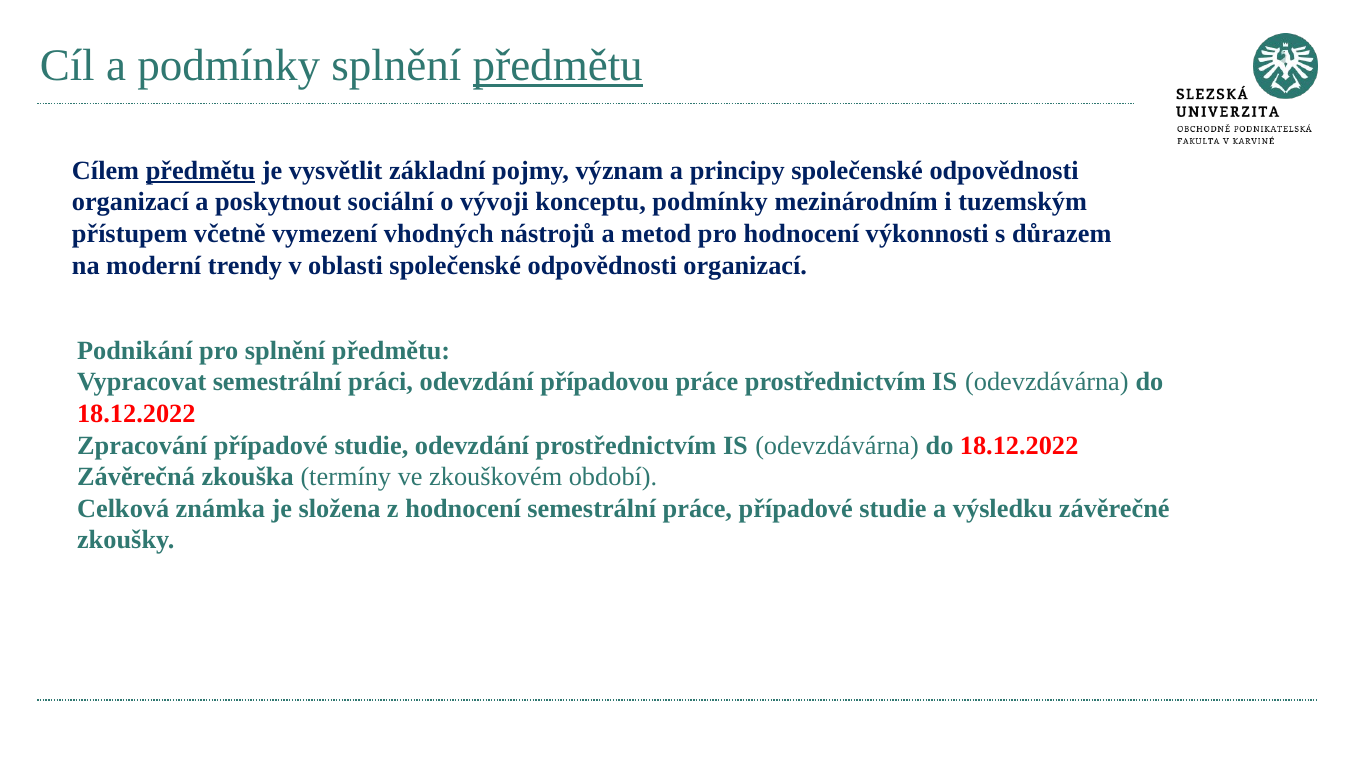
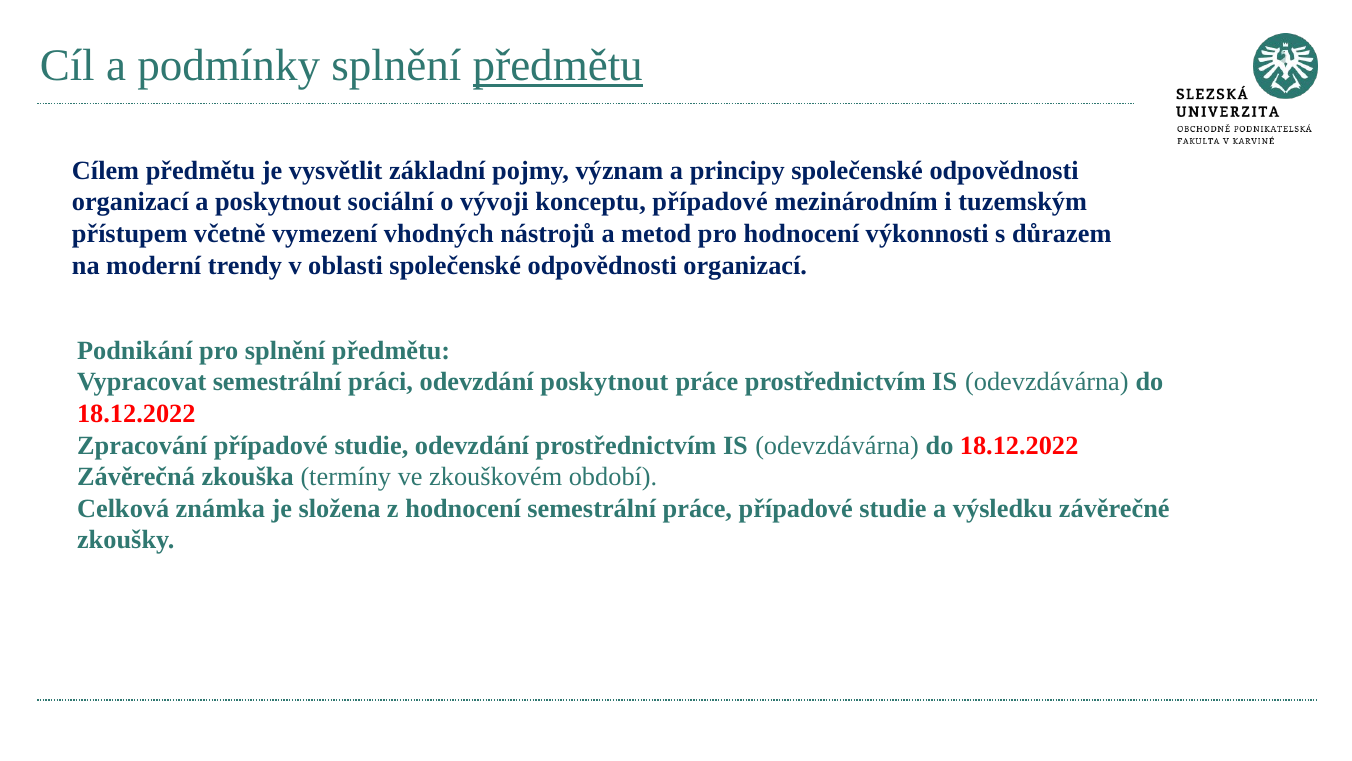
předmětu at (201, 170) underline: present -> none
konceptu podmínky: podmínky -> případové
odevzdání případovou: případovou -> poskytnout
